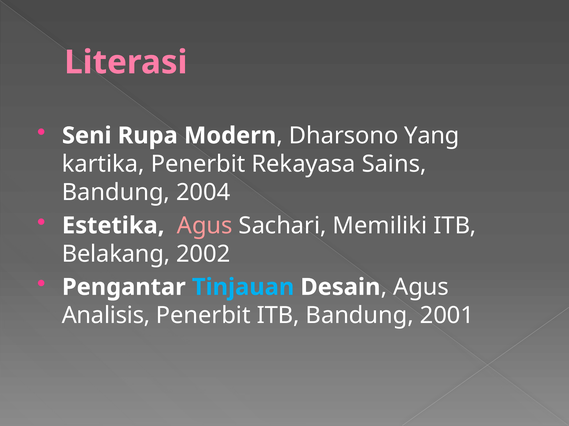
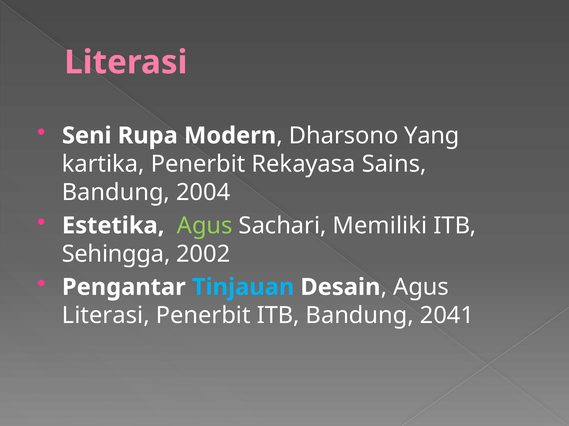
Agus at (205, 226) colour: pink -> light green
Belakang: Belakang -> Sehingga
Analisis at (106, 316): Analisis -> Literasi
2001: 2001 -> 2041
